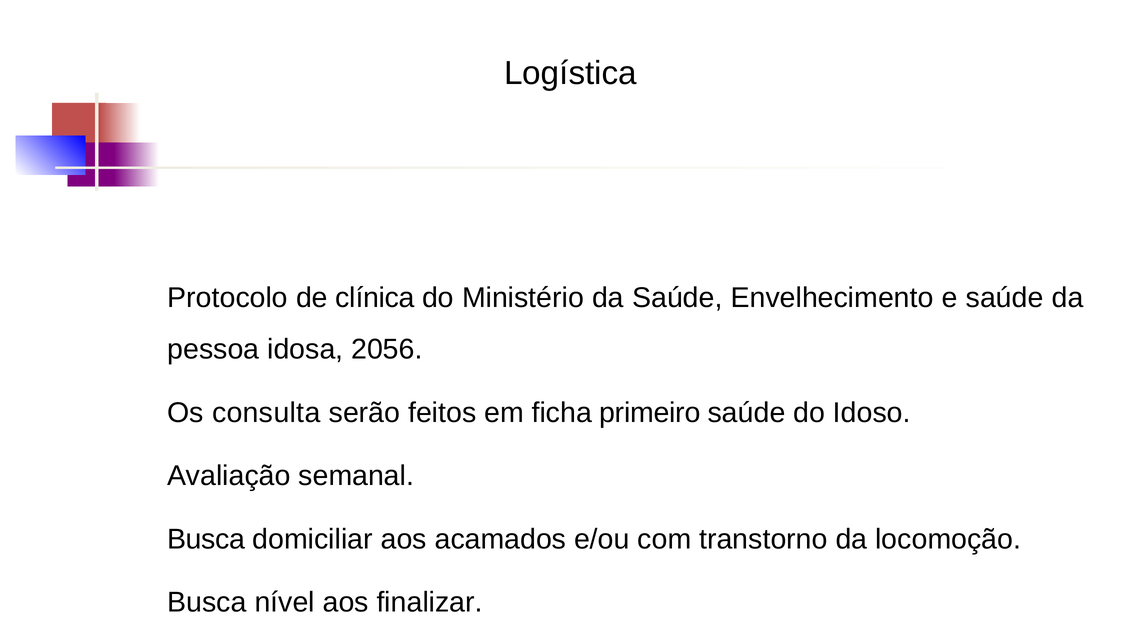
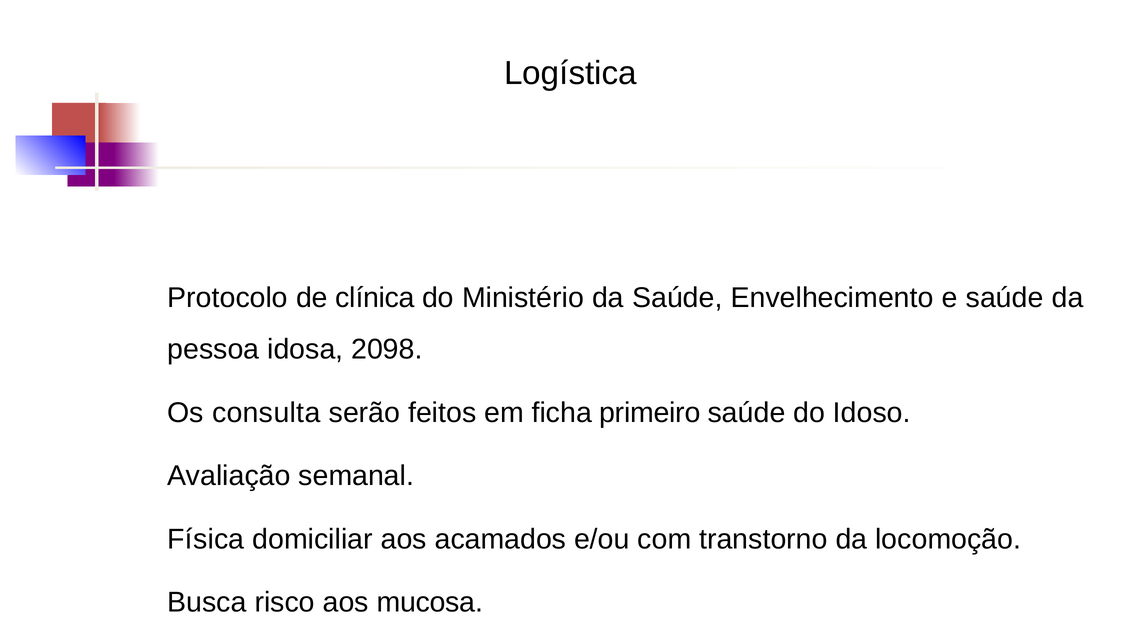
2056: 2056 -> 2098
Busca at (206, 539): Busca -> Física
nível: nível -> risco
finalizar: finalizar -> mucosa
